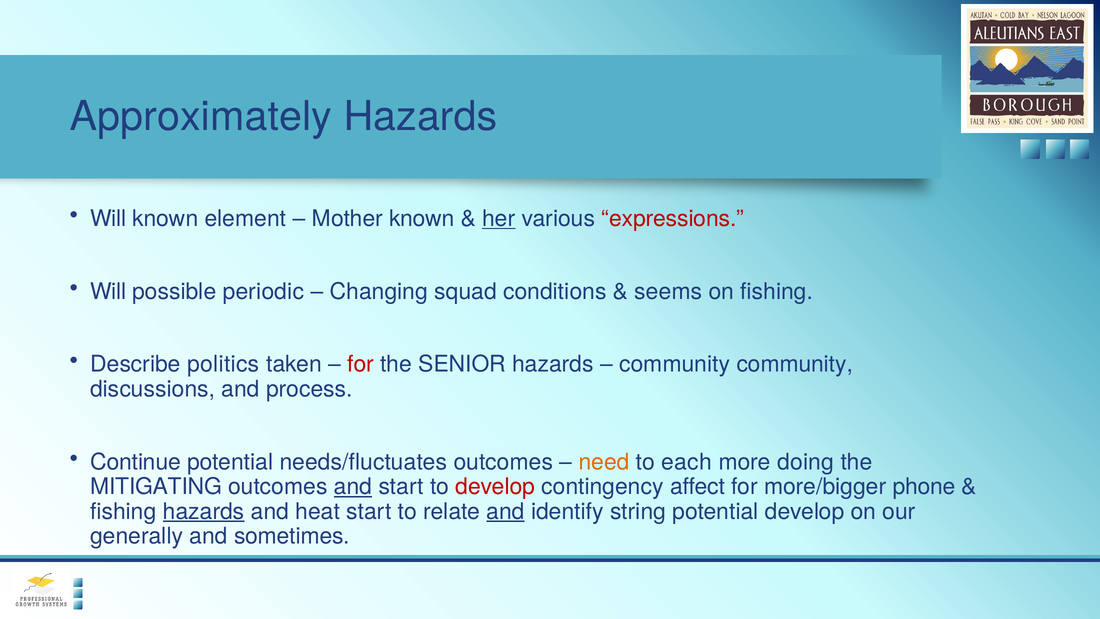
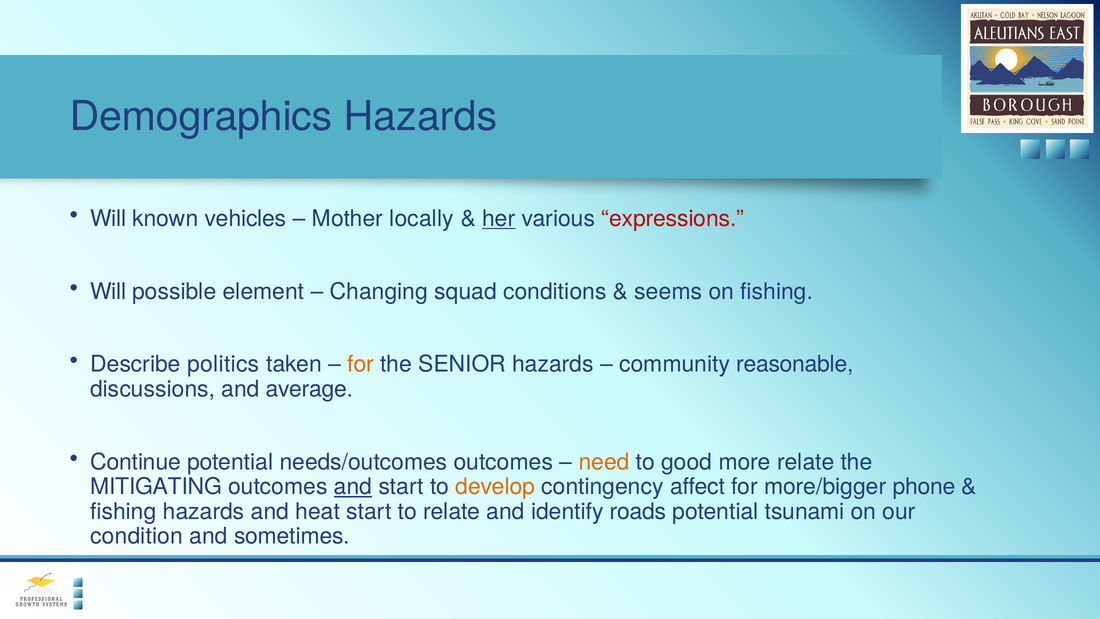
Approximately: Approximately -> Demographics
element: element -> vehicles
Mother known: known -> locally
periodic: periodic -> element
for at (361, 364) colour: red -> orange
community community: community -> reasonable
process: process -> average
needs/fluctuates: needs/fluctuates -> needs/outcomes
each: each -> good
more doing: doing -> relate
develop at (495, 487) colour: red -> orange
hazards at (204, 511) underline: present -> none
and at (506, 511) underline: present -> none
string: string -> roads
potential develop: develop -> tsunami
generally: generally -> condition
